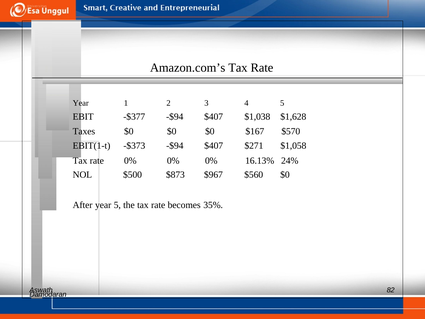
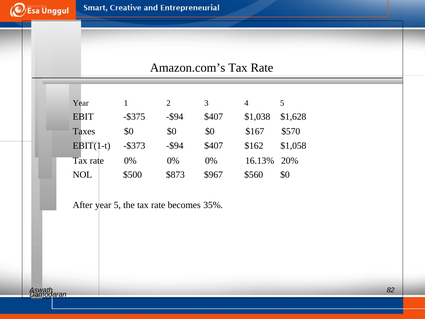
-$377: -$377 -> -$375
$271: $271 -> $162
24%: 24% -> 20%
